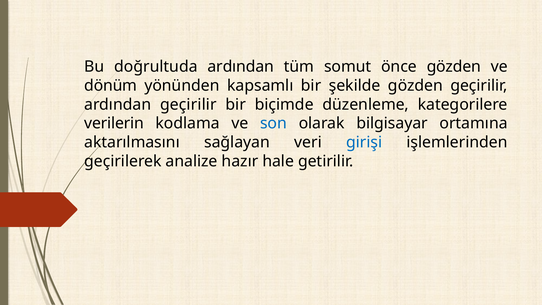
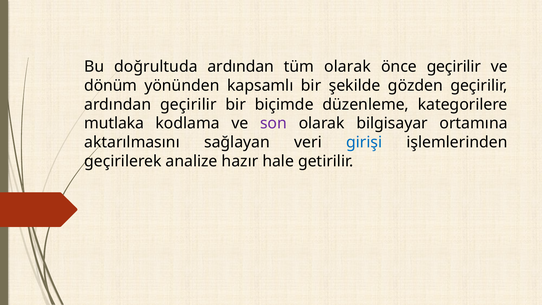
tüm somut: somut -> olarak
önce gözden: gözden -> geçirilir
verilerin: verilerin -> mutlaka
son colour: blue -> purple
